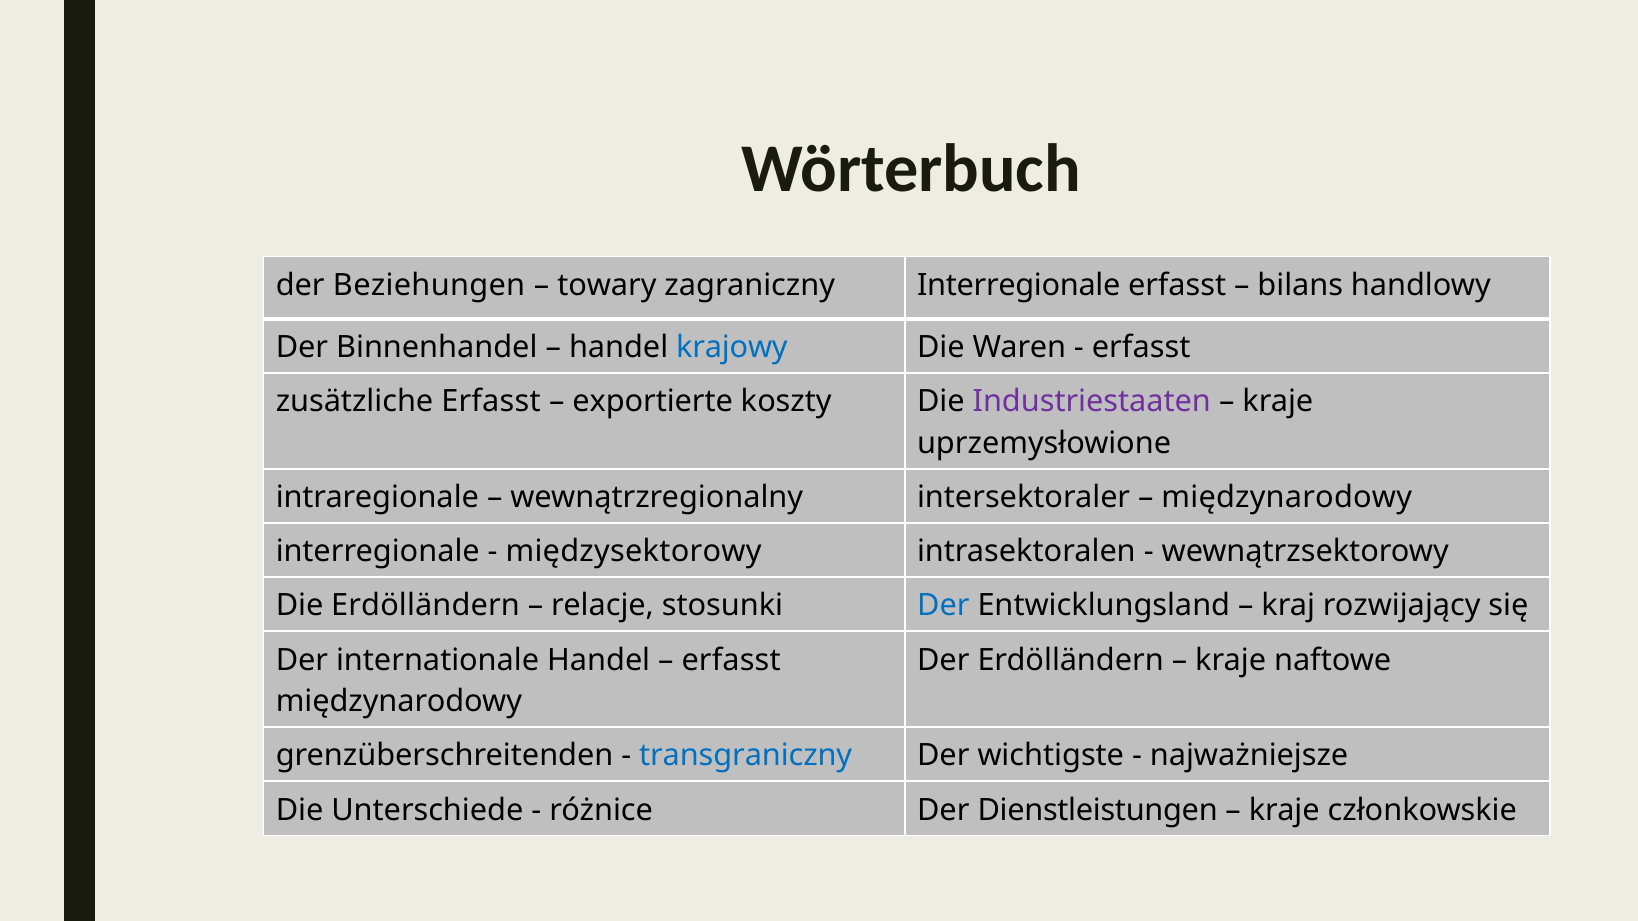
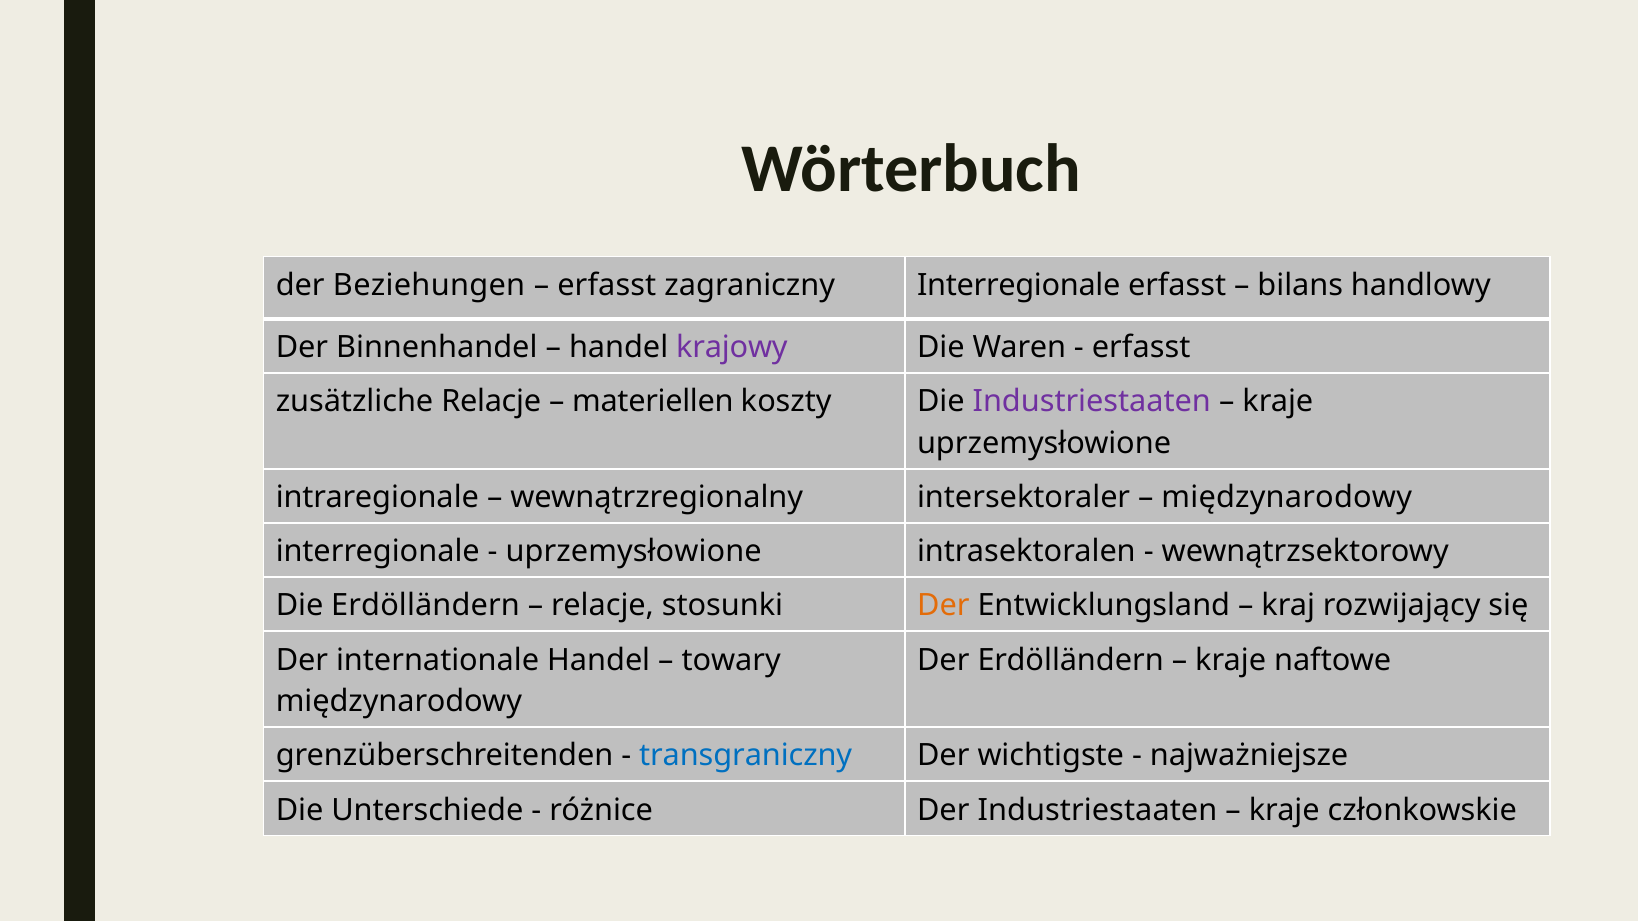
towary at (607, 285): towary -> erfasst
krajowy colour: blue -> purple
zusätzliche Erfasst: Erfasst -> Relacje
exportierte: exportierte -> materiellen
międzysektorowy at (634, 552): międzysektorowy -> uprzemysłowione
Der at (943, 606) colour: blue -> orange
erfasst at (731, 660): erfasst -> towary
Der Dienstleistungen: Dienstleistungen -> Industriestaaten
